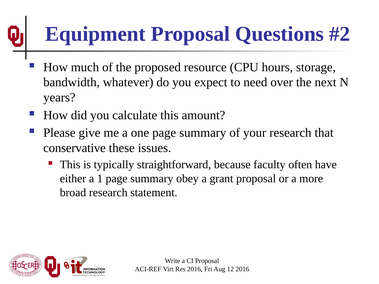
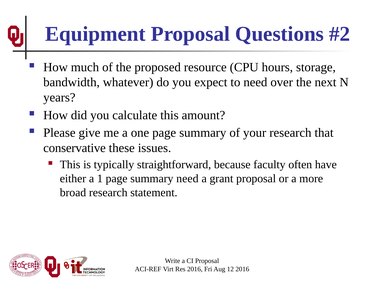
summary obey: obey -> need
